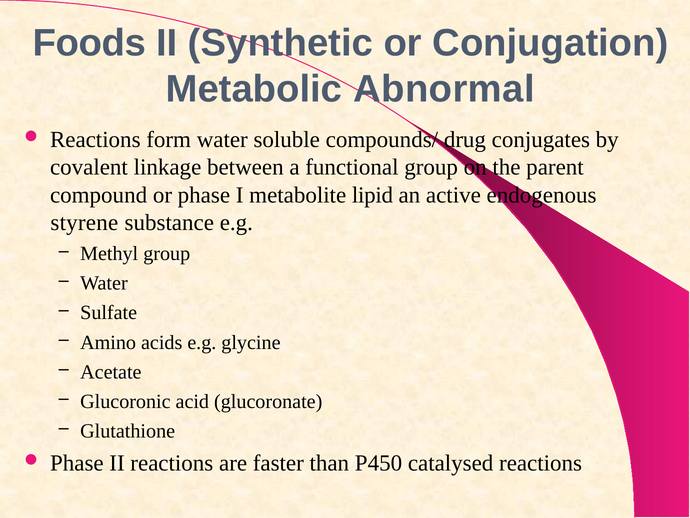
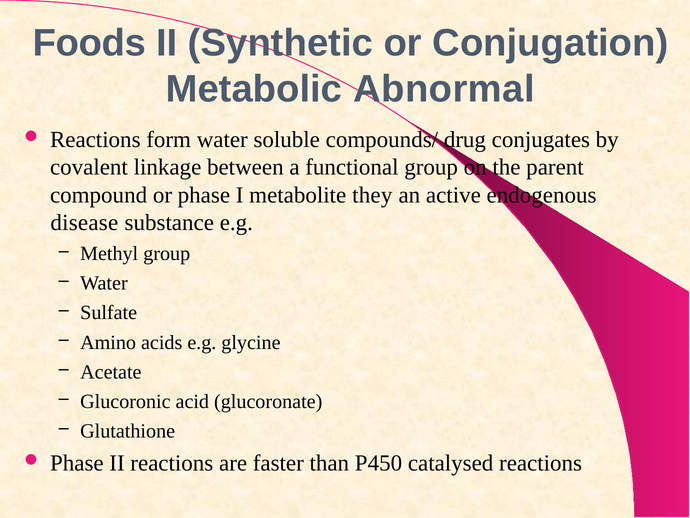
lipid: lipid -> they
styrene: styrene -> disease
